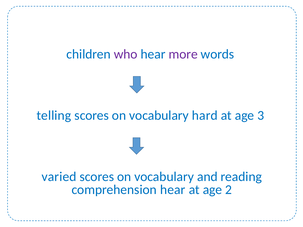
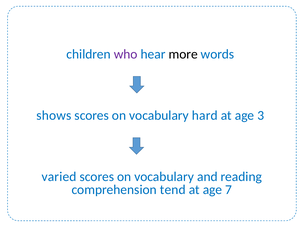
more colour: purple -> black
telling: telling -> shows
comprehension hear: hear -> tend
2: 2 -> 7
